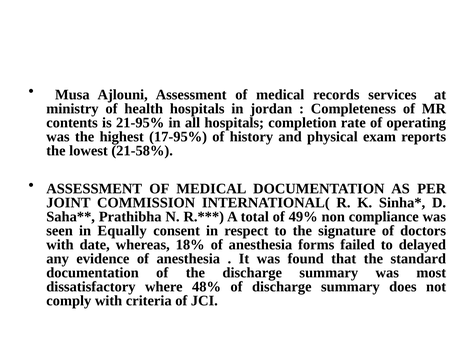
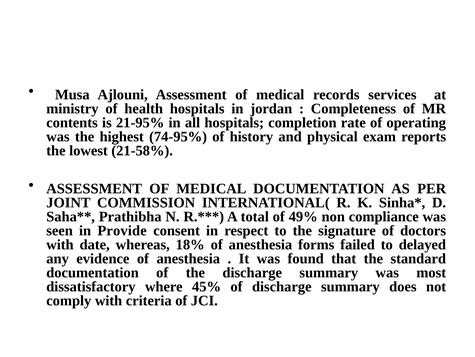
17-95%: 17-95% -> 74-95%
Equally: Equally -> Provide
48%: 48% -> 45%
